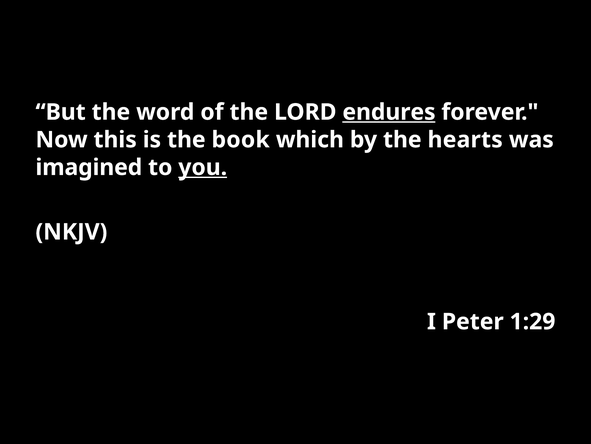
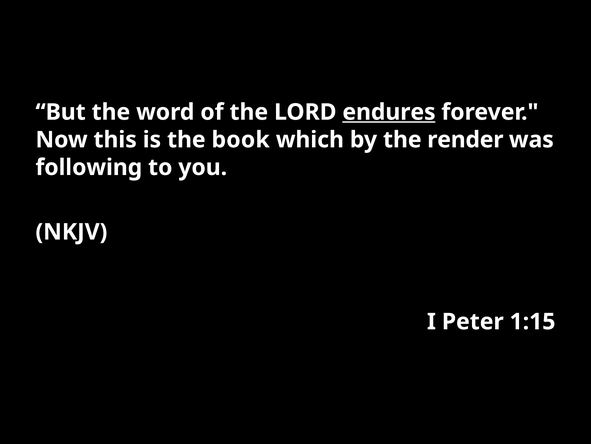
hearts: hearts -> render
imagined: imagined -> following
you underline: present -> none
1:29: 1:29 -> 1:15
